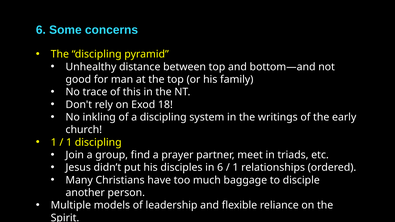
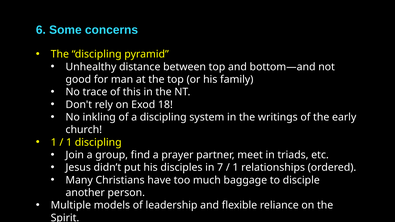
in 6: 6 -> 7
